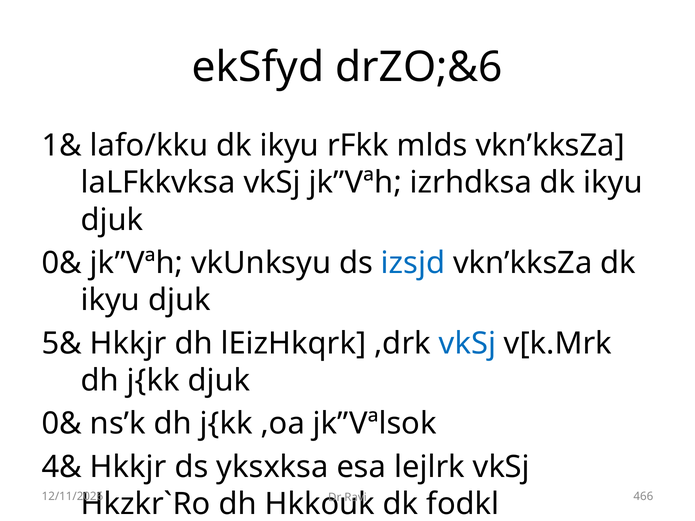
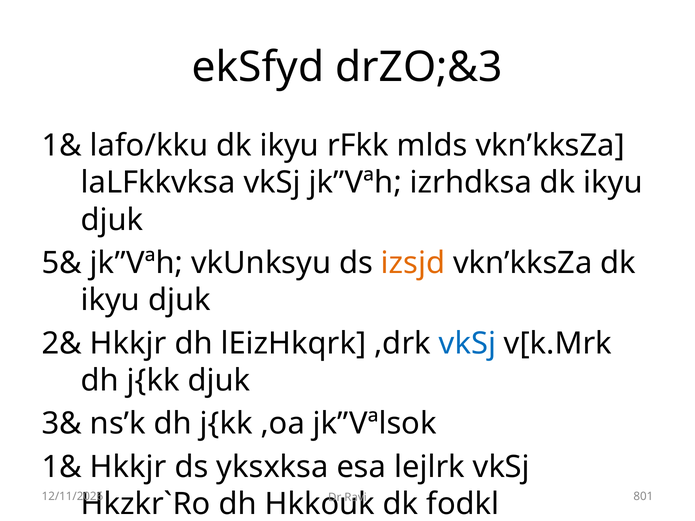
drZO;&6: drZO;&6 -> drZO;&3
0& at (62, 263): 0& -> 5&
izsjd colour: blue -> orange
5&: 5& -> 2&
0& at (62, 424): 0& -> 3&
4& at (62, 467): 4& -> 1&
466: 466 -> 801
